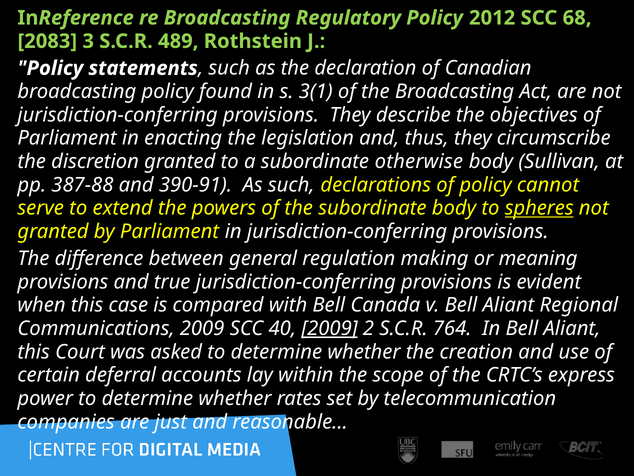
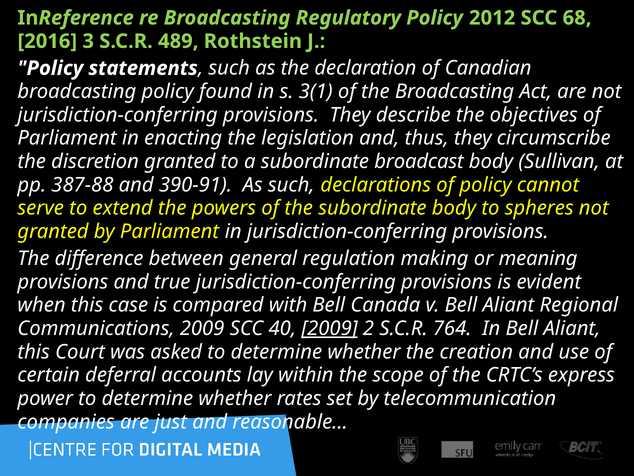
2083: 2083 -> 2016
otherwise: otherwise -> broadcast
spheres underline: present -> none
